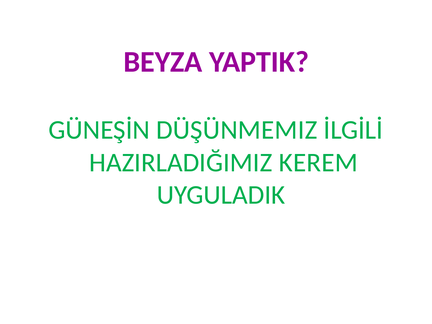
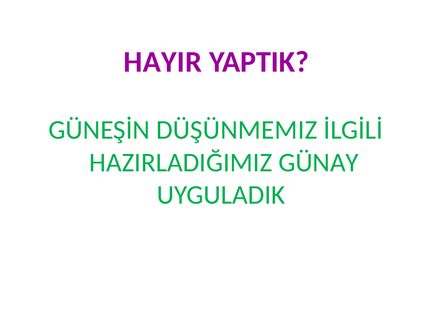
BEYZA: BEYZA -> HAYIR
KEREM: KEREM -> GÜNAY
